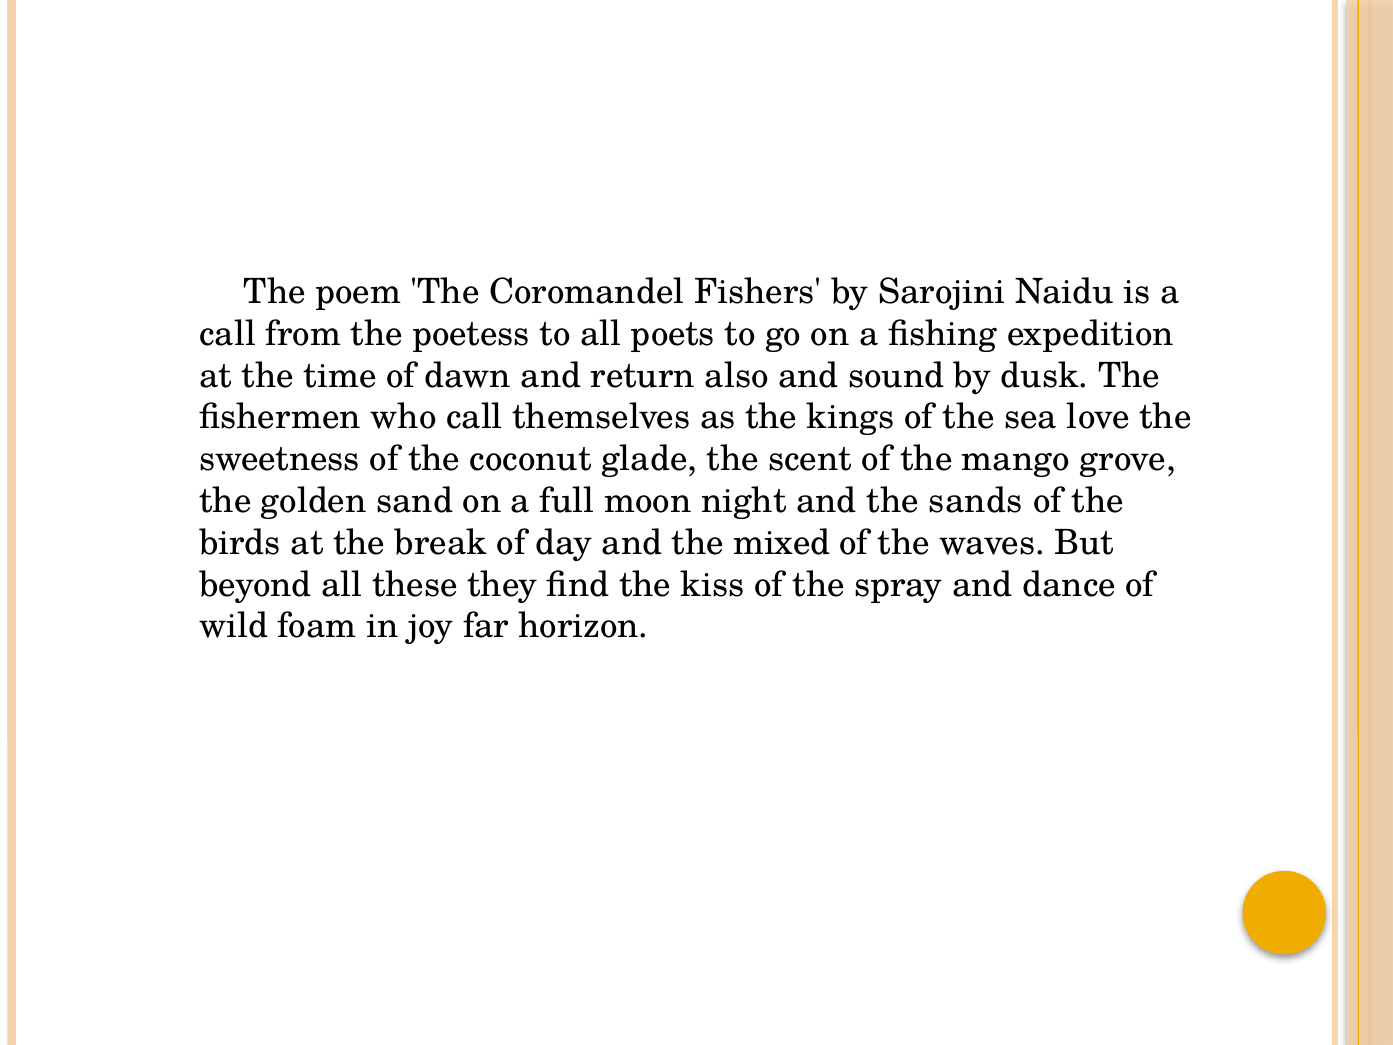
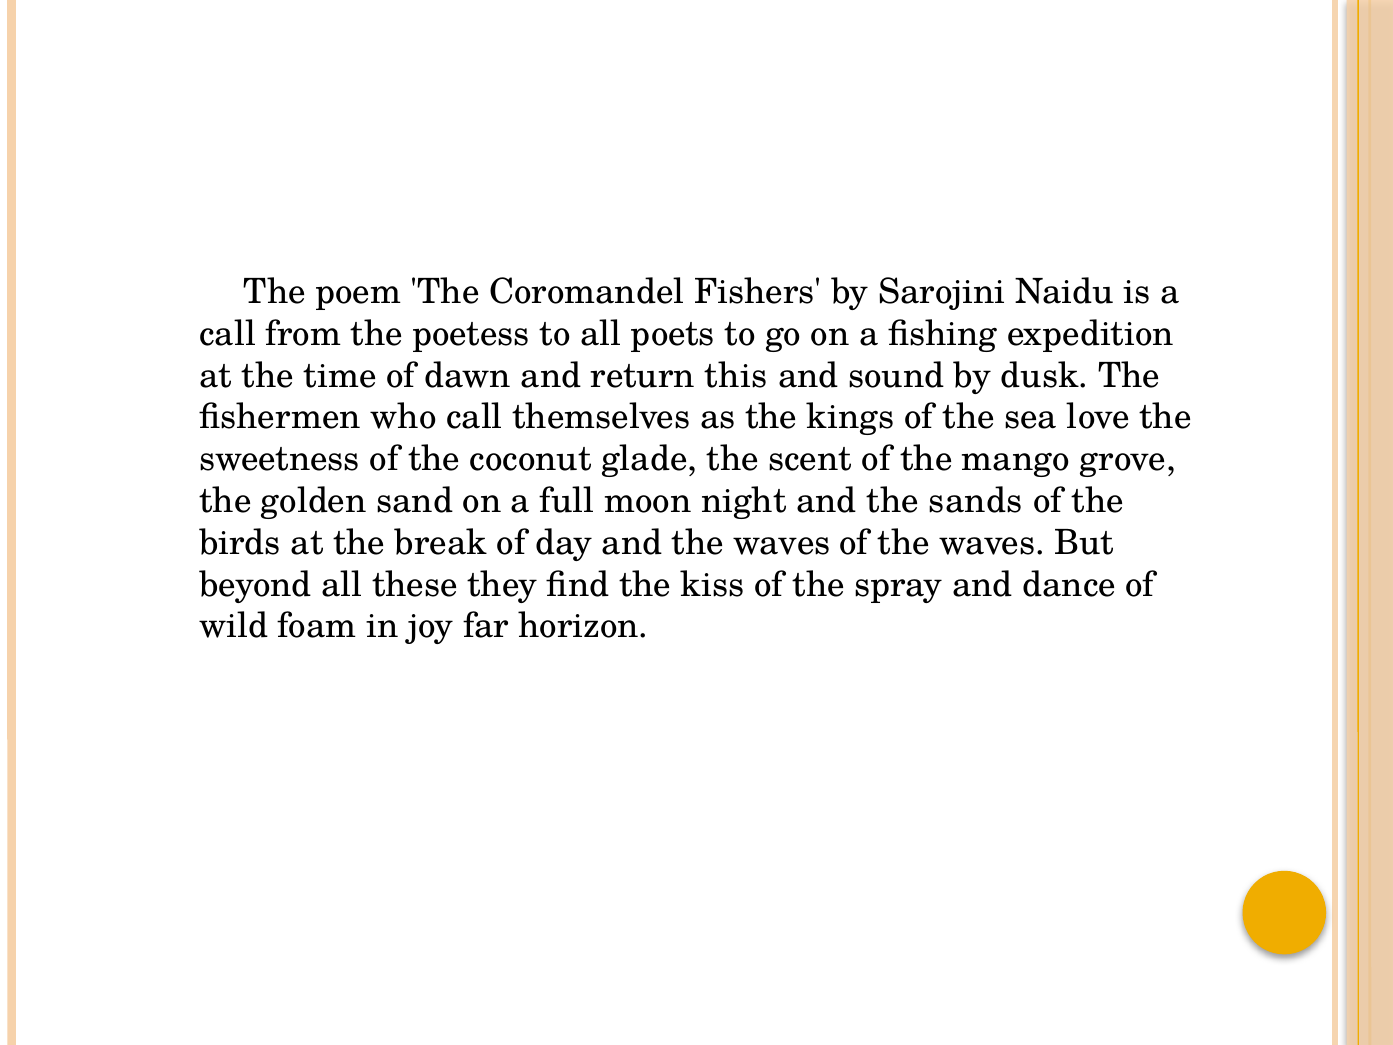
also: also -> this
and the mixed: mixed -> waves
